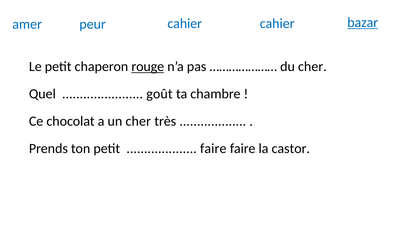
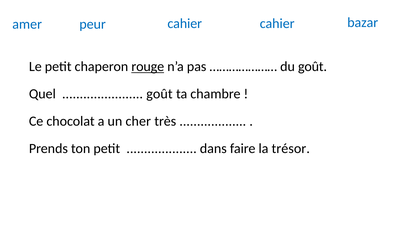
bazar underline: present -> none
du cher: cher -> goût
faire at (213, 148): faire -> dans
castor: castor -> trésor
